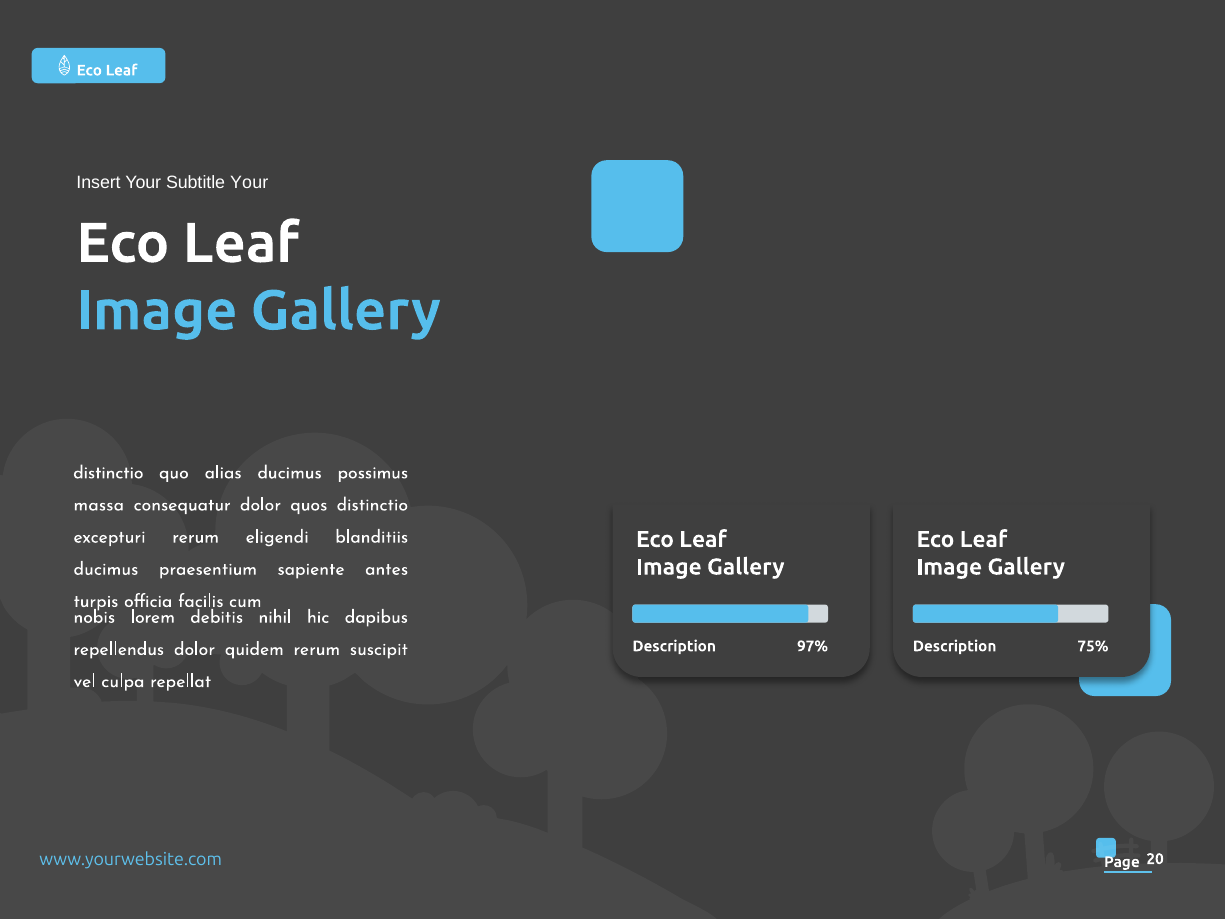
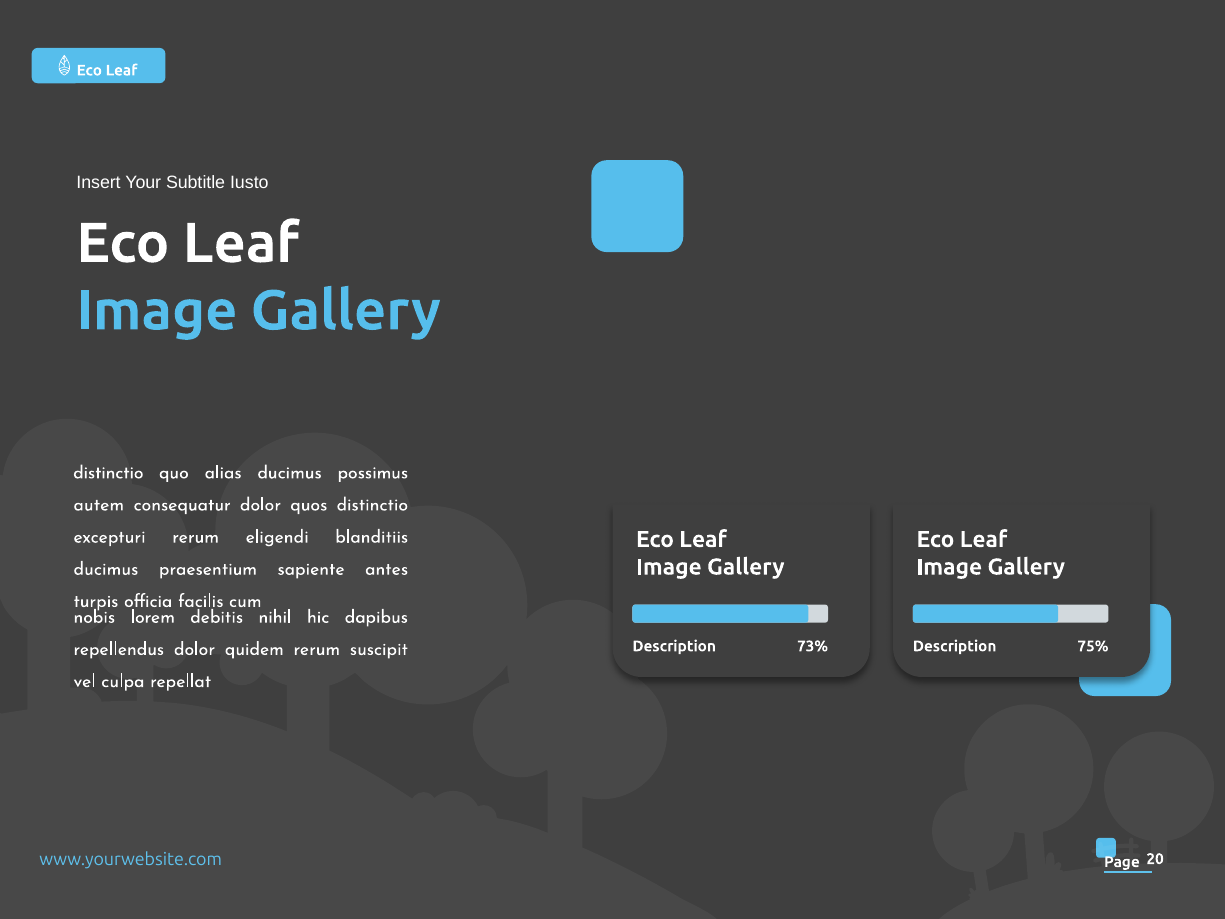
Subtitle Your: Your -> Iusto
massa: massa -> autem
97%: 97% -> 73%
